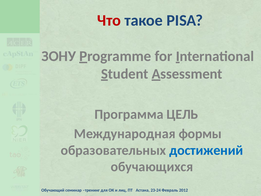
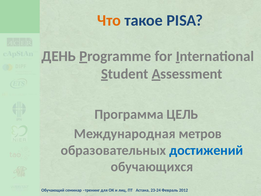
Что colour: red -> orange
ЗОНУ: ЗОНУ -> ДЕНЬ
формы: формы -> метров
